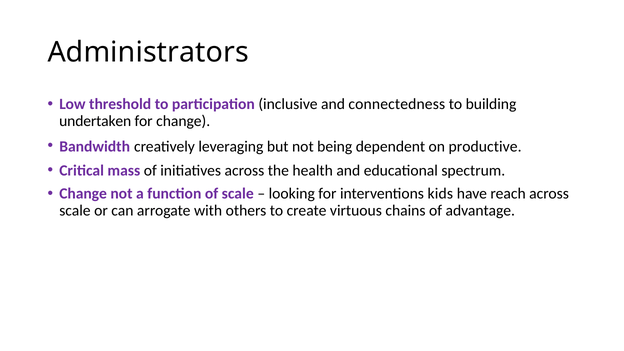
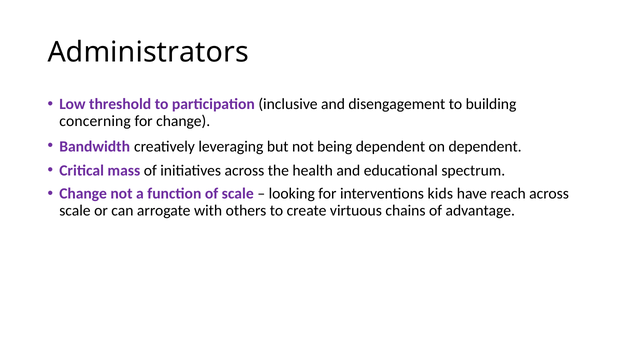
connectedness: connectedness -> disengagement
undertaken: undertaken -> concerning
on productive: productive -> dependent
